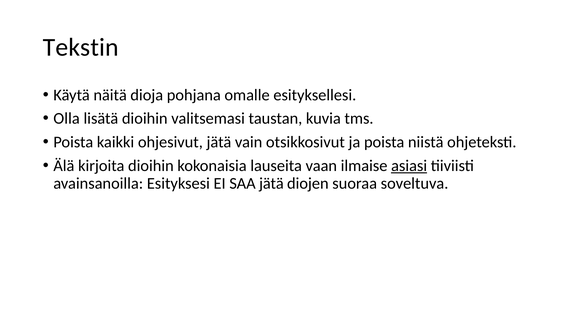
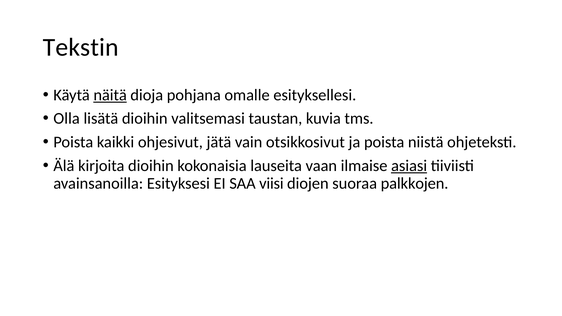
näitä underline: none -> present
SAA jätä: jätä -> viisi
soveltuva: soveltuva -> palkkojen
